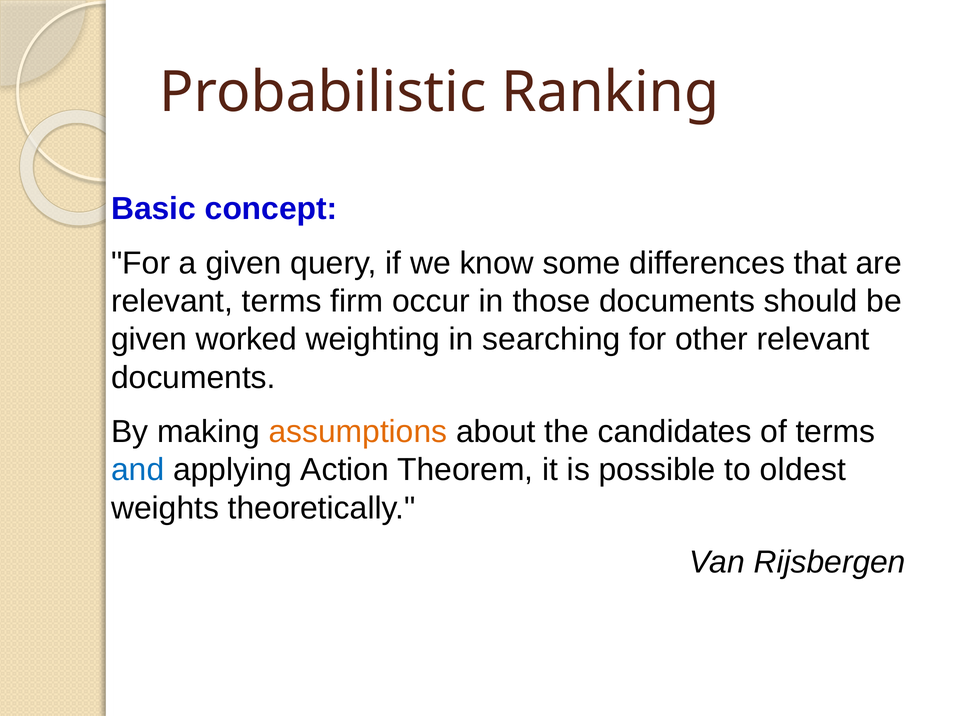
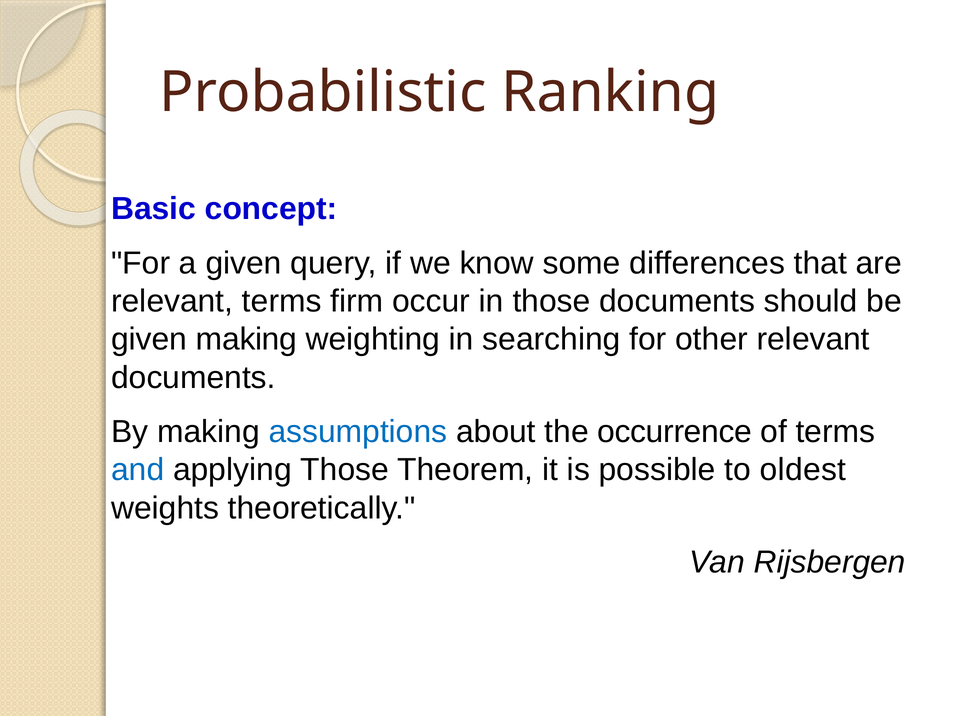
given worked: worked -> making
assumptions colour: orange -> blue
candidates: candidates -> occurrence
applying Action: Action -> Those
